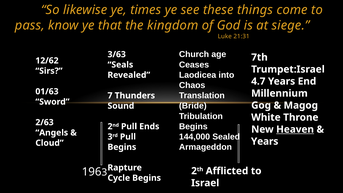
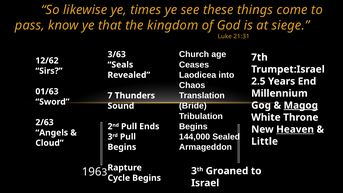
4.7: 4.7 -> 2.5
Magog underline: none -> present
Years at (265, 141): Years -> Little
2 at (194, 171): 2 -> 3
Afflicted: Afflicted -> Groaned
